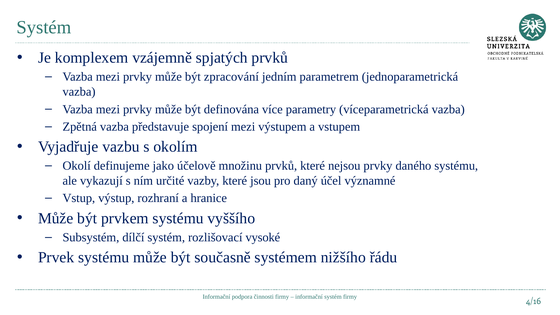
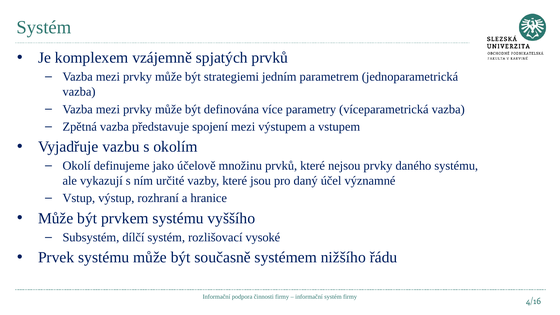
zpracování: zpracování -> strategiemi
